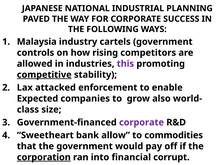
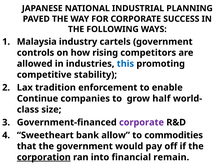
this colour: purple -> blue
competitive underline: present -> none
attacked: attacked -> tradition
Expected: Expected -> Continue
also: also -> half
corrupt: corrupt -> remain
